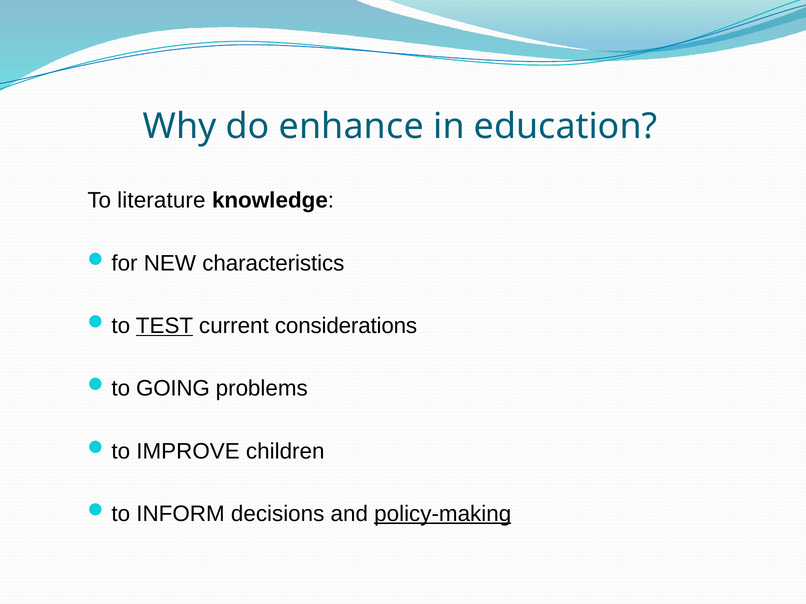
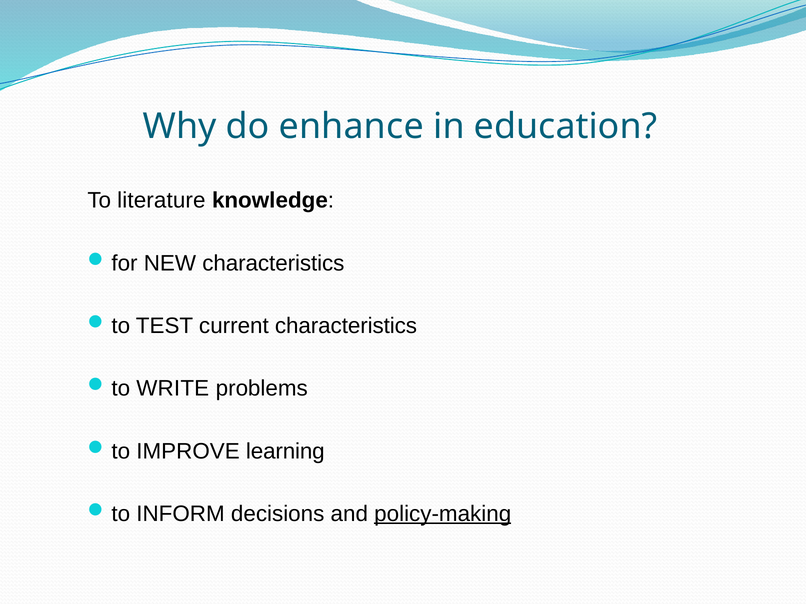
TEST underline: present -> none
current considerations: considerations -> characteristics
GOING: GOING -> WRITE
children: children -> learning
